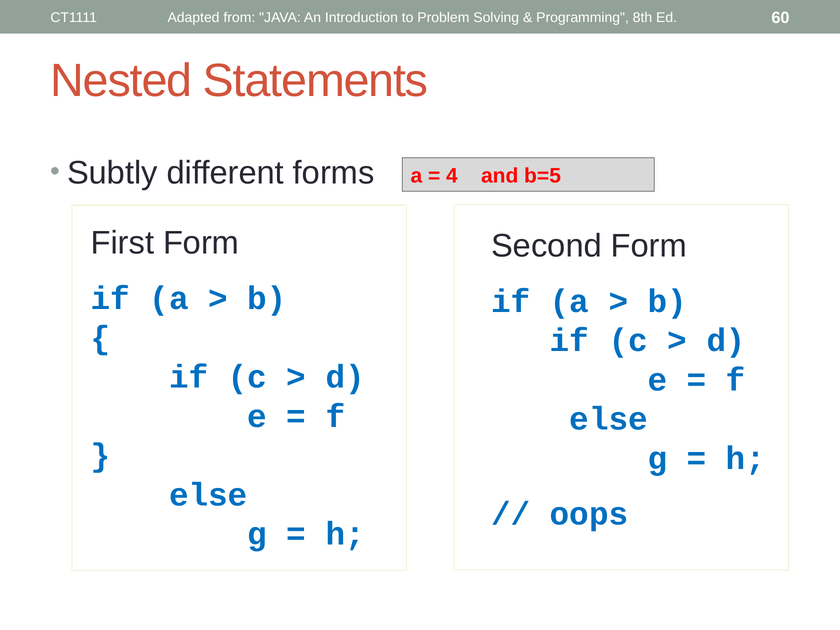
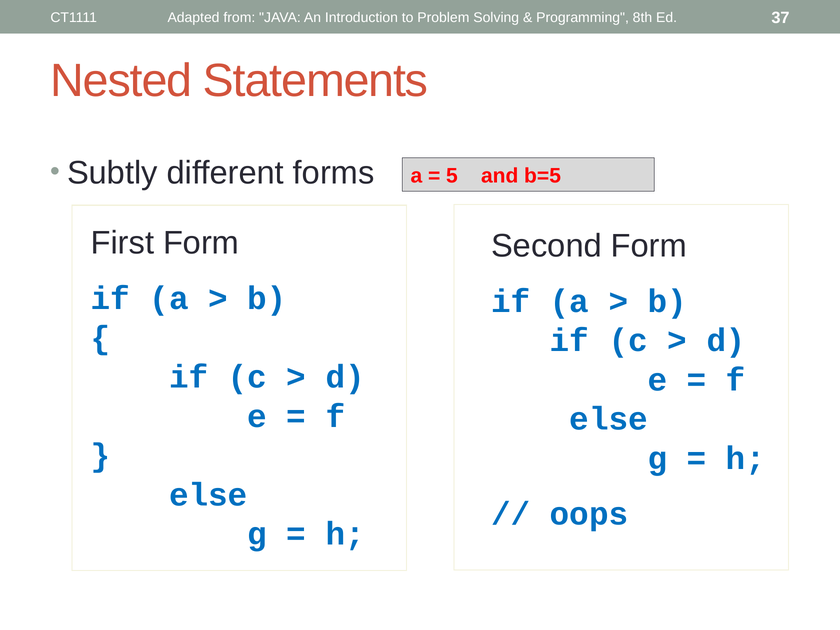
60: 60 -> 37
4: 4 -> 5
